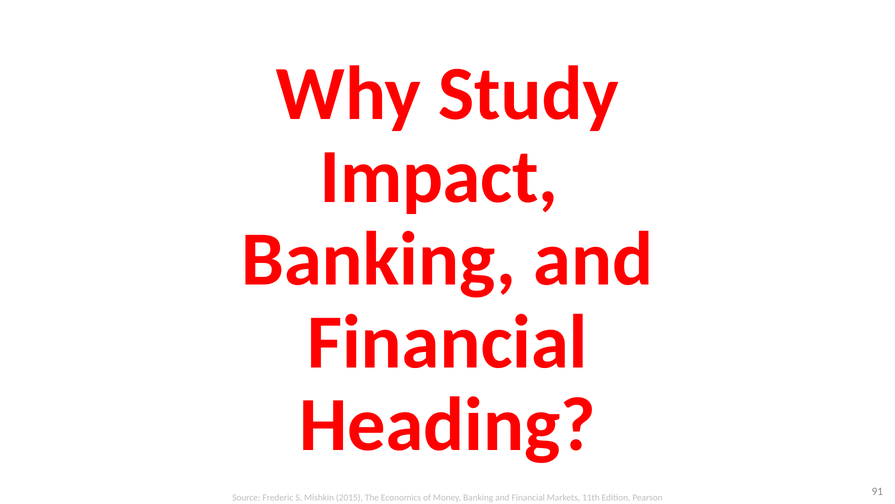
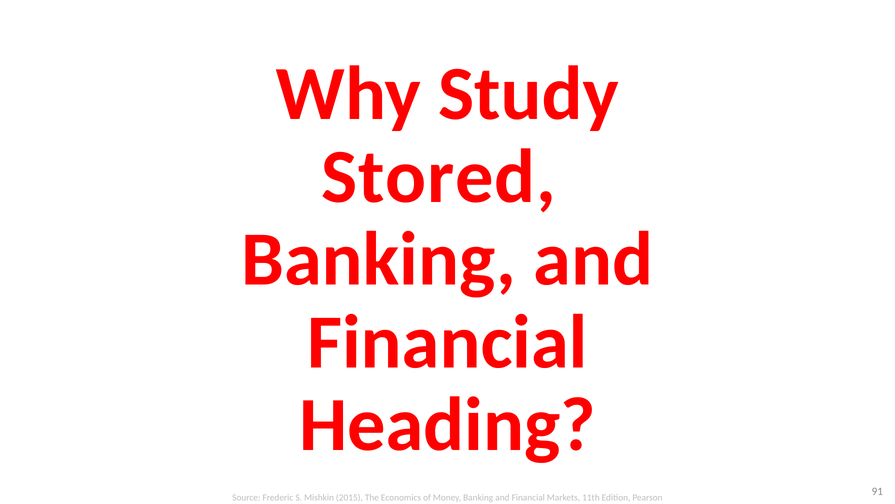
Impact: Impact -> Stored
